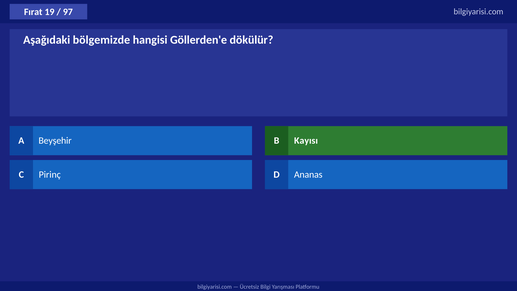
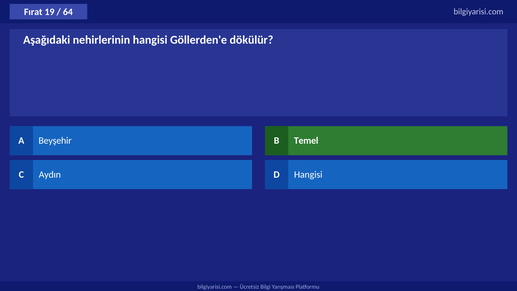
97: 97 -> 64
bölgemizde: bölgemizde -> nehirlerinin
Kayısı: Kayısı -> Temel
Pirinç: Pirinç -> Aydın
D Ananas: Ananas -> Hangisi
